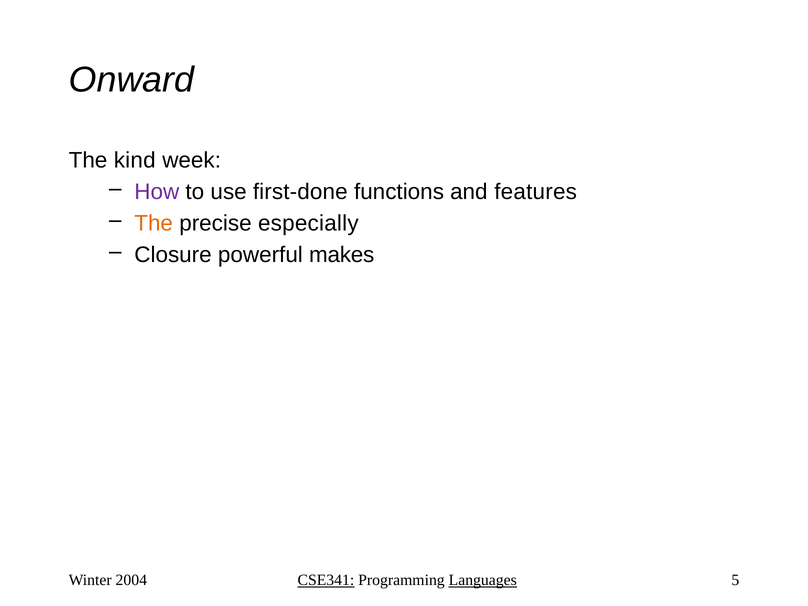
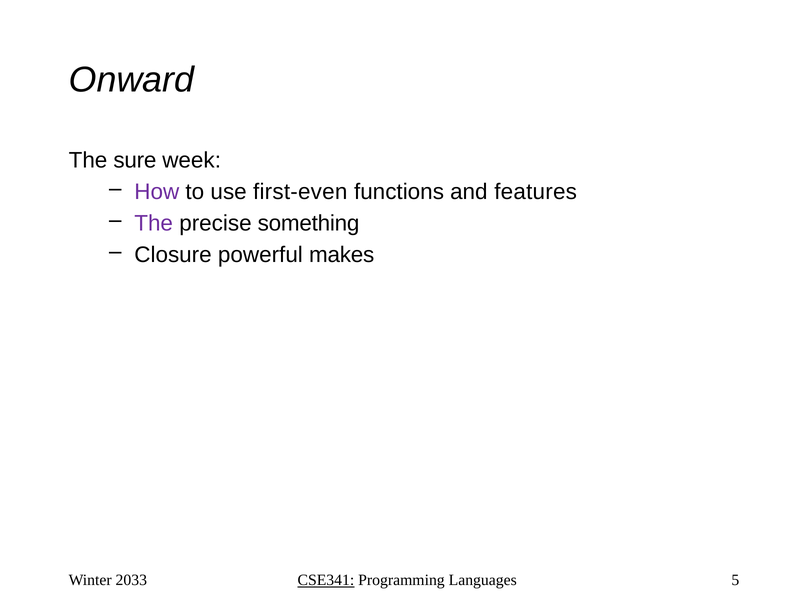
kind: kind -> sure
first-done: first-done -> first-even
The at (154, 223) colour: orange -> purple
especially: especially -> something
2004: 2004 -> 2033
Languages underline: present -> none
